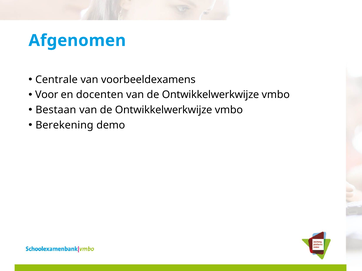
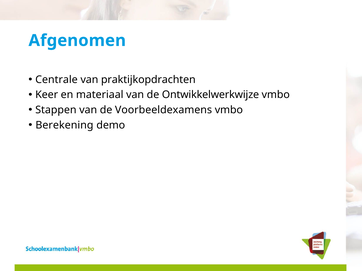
voorbeeldexamens: voorbeeldexamens -> praktijkopdrachten
Voor: Voor -> Keer
docenten: docenten -> materiaal
Bestaan: Bestaan -> Stappen
Ontwikkelwerkwijze at (164, 110): Ontwikkelwerkwijze -> Voorbeeldexamens
